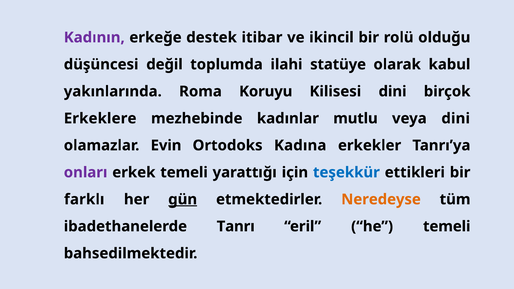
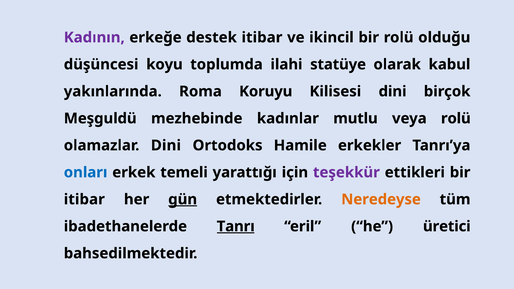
değil: değil -> koyu
Erkeklere: Erkeklere -> Meşguldü
veya dini: dini -> rolü
olamazlar Evin: Evin -> Dini
Kadına: Kadına -> Hamile
onları colour: purple -> blue
teşekkür colour: blue -> purple
farklı at (84, 199): farklı -> itibar
Tanrı underline: none -> present
he temeli: temeli -> üretici
